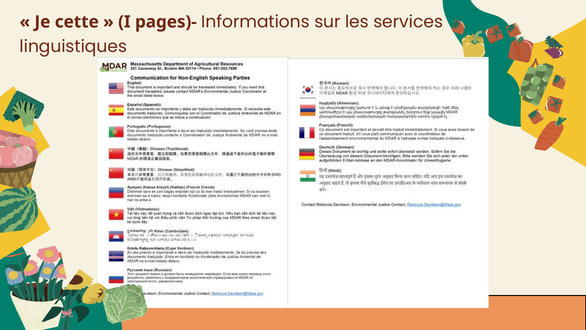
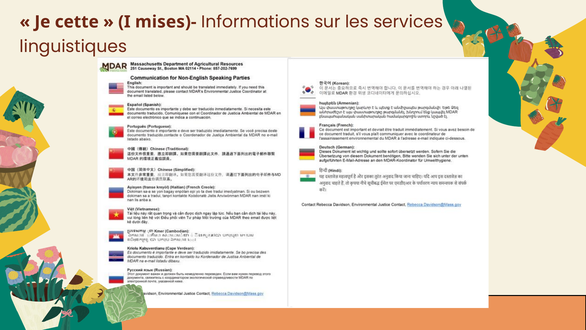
pages)-: pages)- -> mises)-
